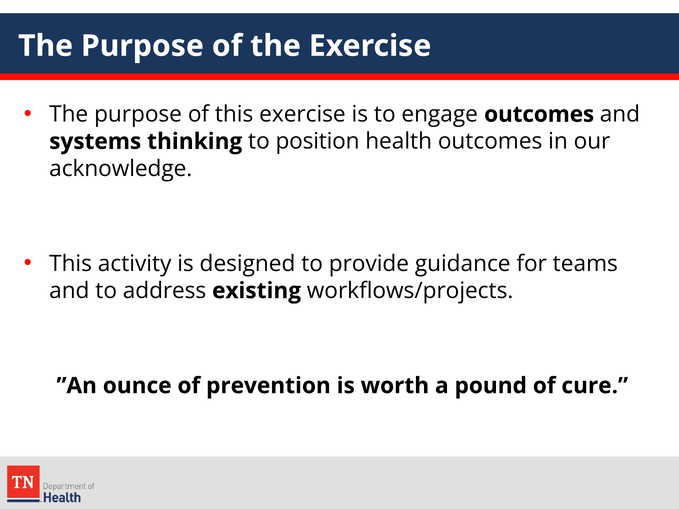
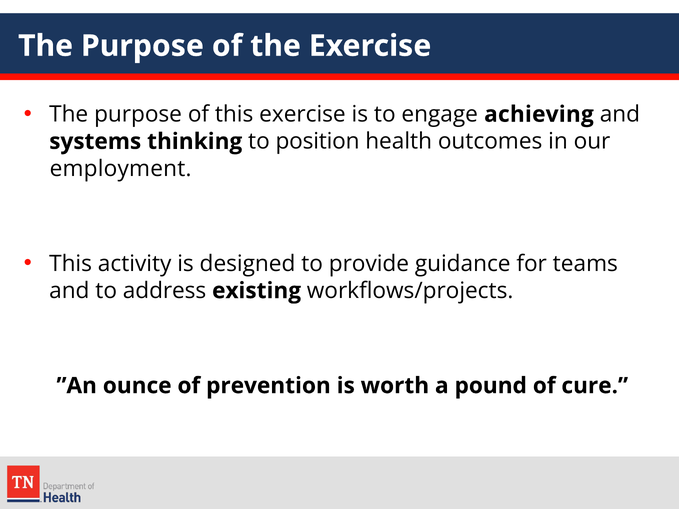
engage outcomes: outcomes -> achieving
acknowledge: acknowledge -> employment
